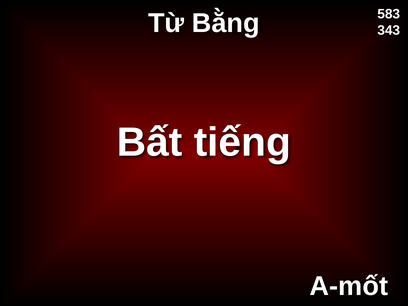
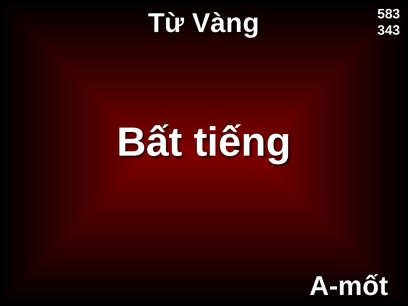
Bằng: Bằng -> Vàng
